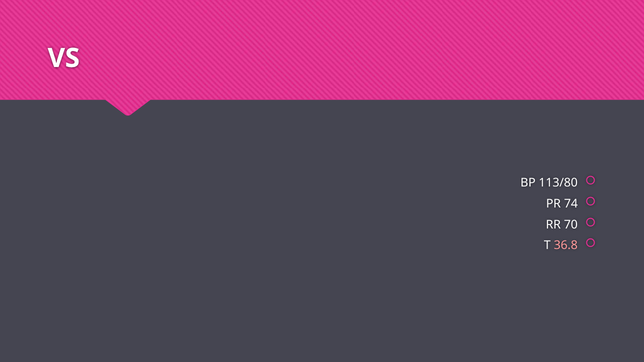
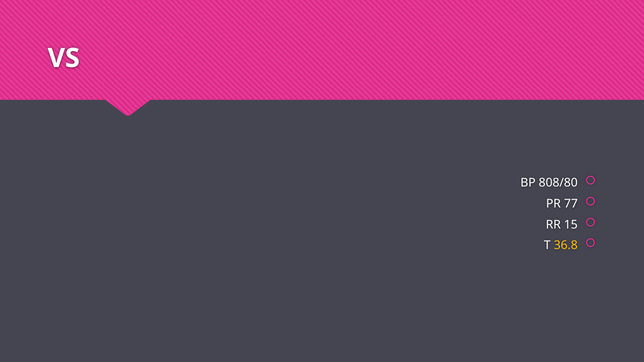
113/80: 113/80 -> 808/80
74: 74 -> 77
70: 70 -> 15
36.8 colour: pink -> yellow
